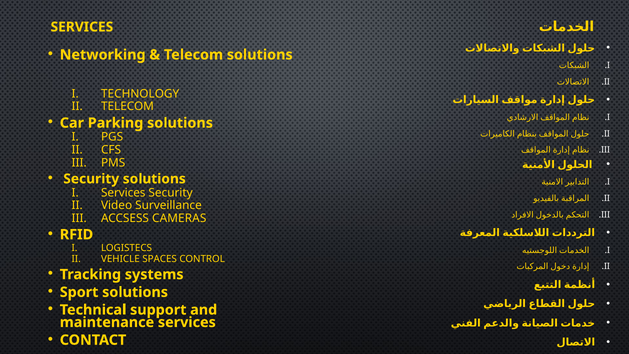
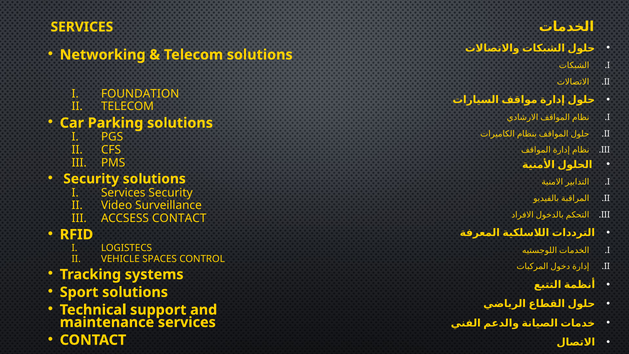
TECHNOLOGY: TECHNOLOGY -> FOUNDATION
ACCSESS CAMERAS: CAMERAS -> CONTACT
